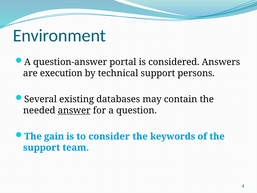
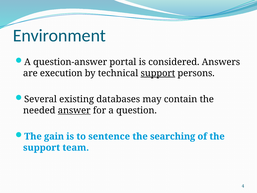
support at (158, 73) underline: none -> present
consider: consider -> sentence
keywords: keywords -> searching
